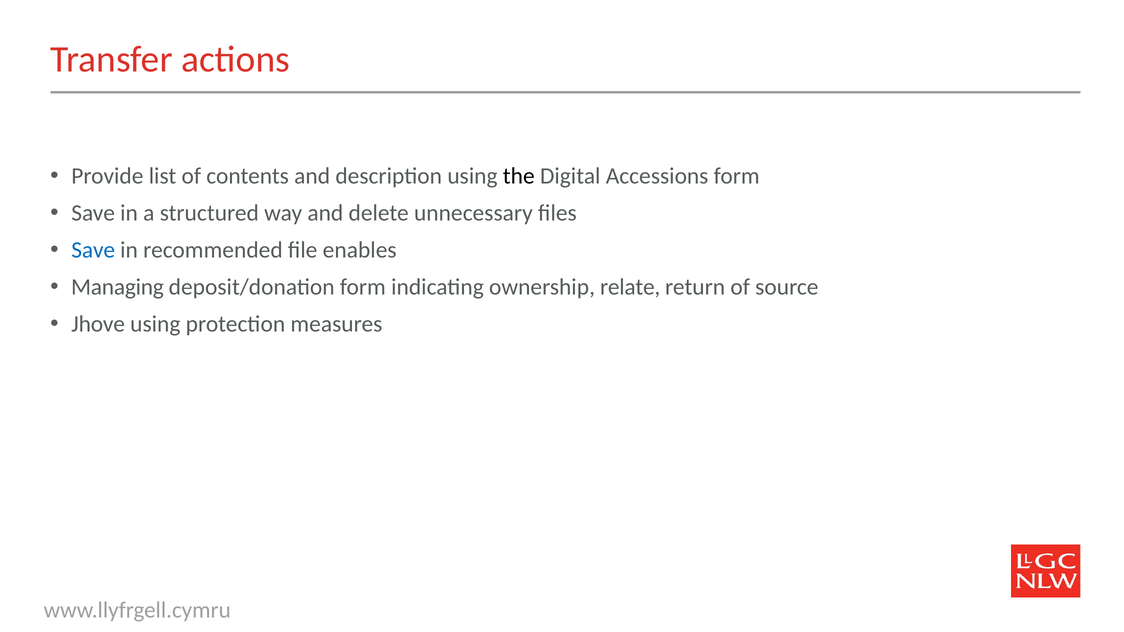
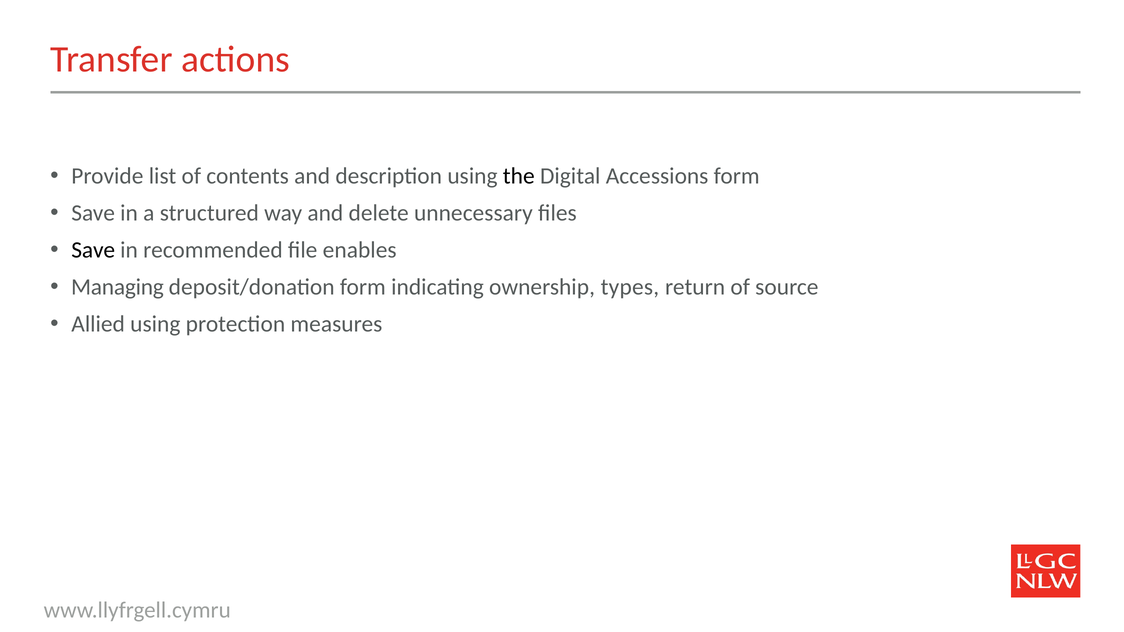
Save at (93, 250) colour: blue -> black
relate: relate -> types
Jhove: Jhove -> Allied
